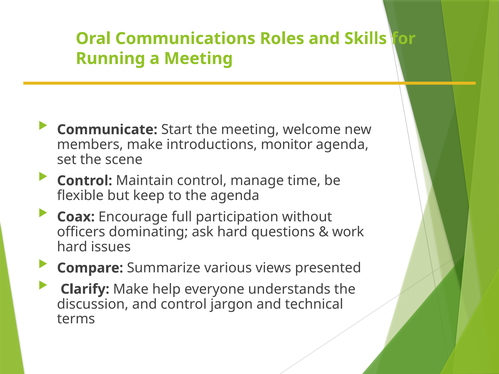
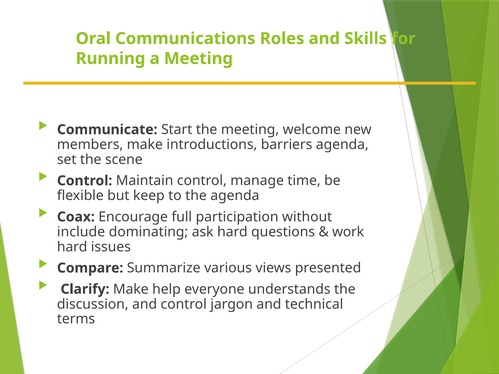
monitor: monitor -> barriers
officers: officers -> include
